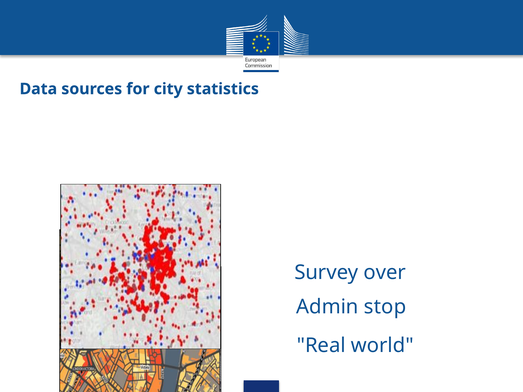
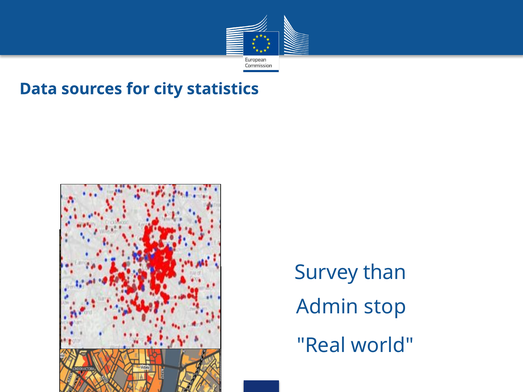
over: over -> than
